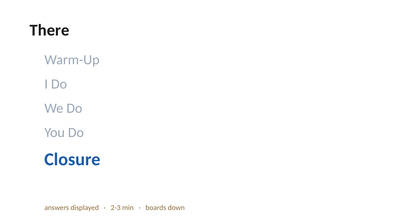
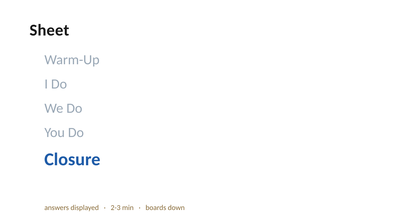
There: There -> Sheet
